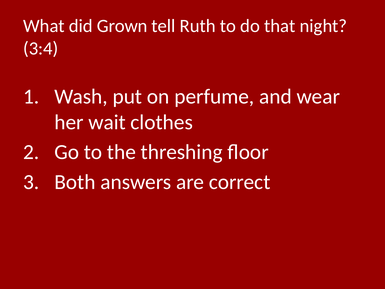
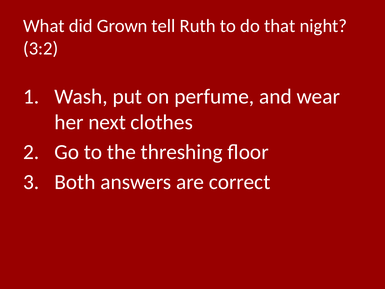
3:4: 3:4 -> 3:2
wait: wait -> next
